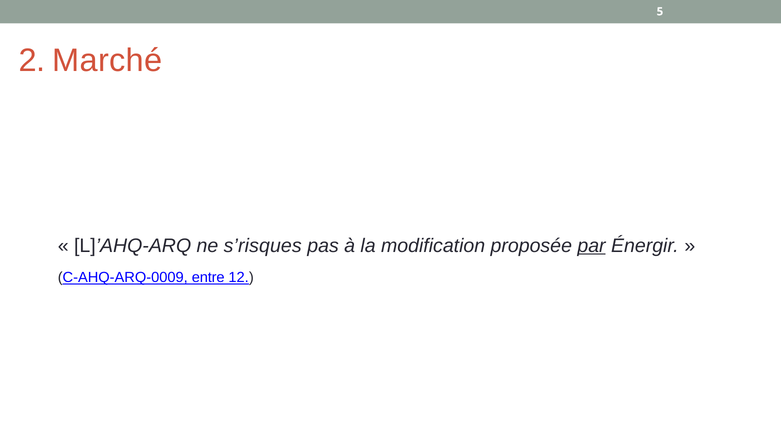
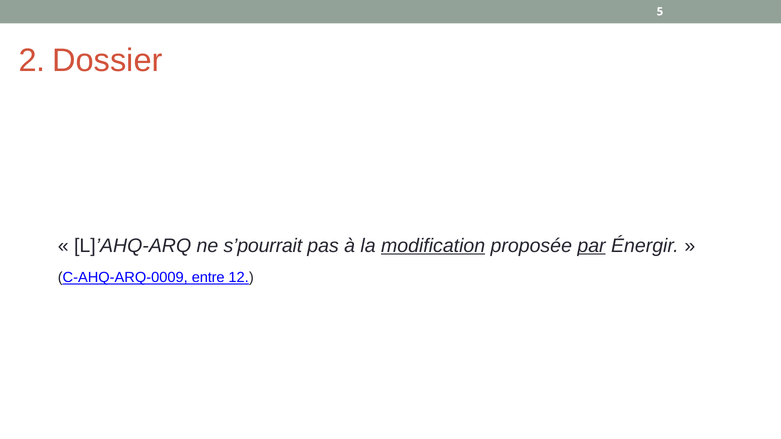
Marché: Marché -> Dossier
s’risques: s’risques -> s’pourrait
modification underline: none -> present
